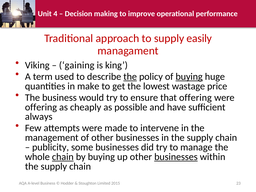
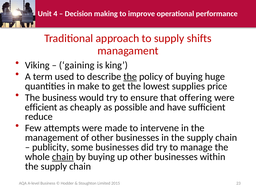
easily: easily -> shifts
buying at (189, 77) underline: present -> none
wastage: wastage -> supplies
offering at (41, 107): offering -> efficient
always: always -> reduce
businesses at (176, 157) underline: present -> none
